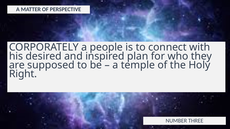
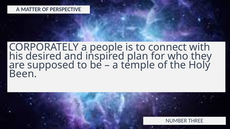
Right: Right -> Been
